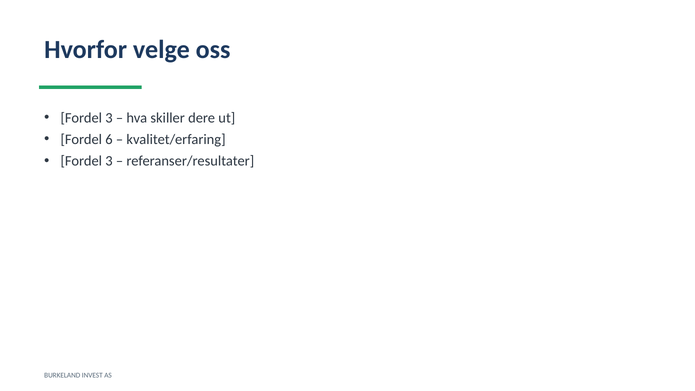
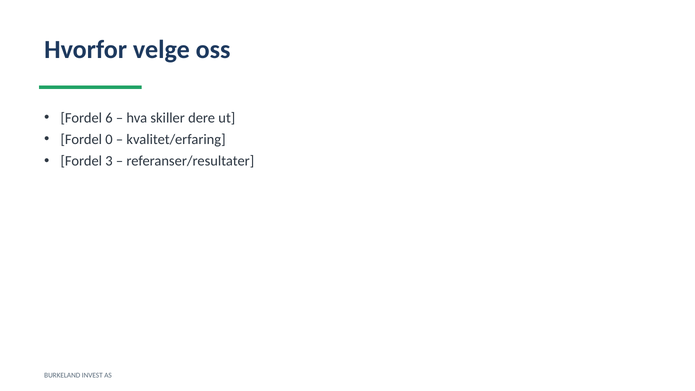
3 at (109, 118): 3 -> 6
6: 6 -> 0
